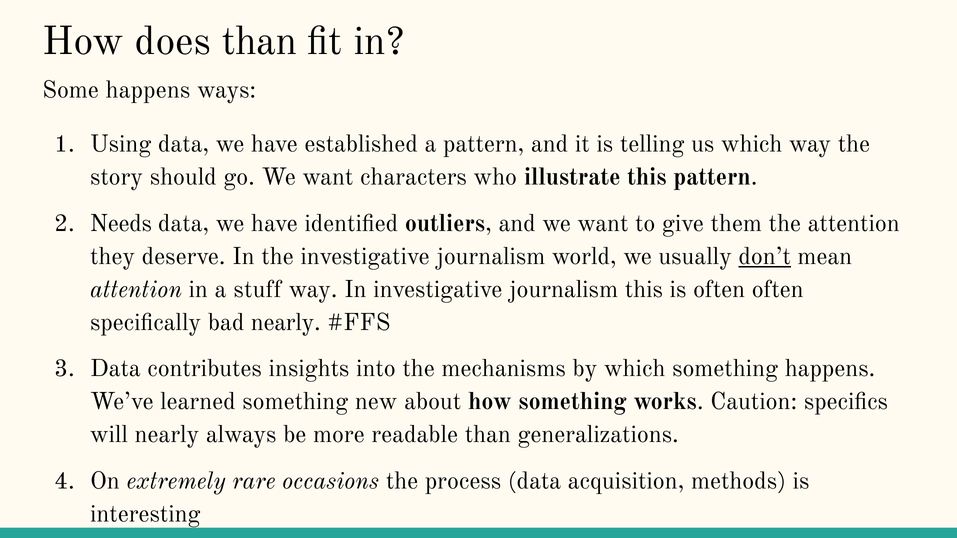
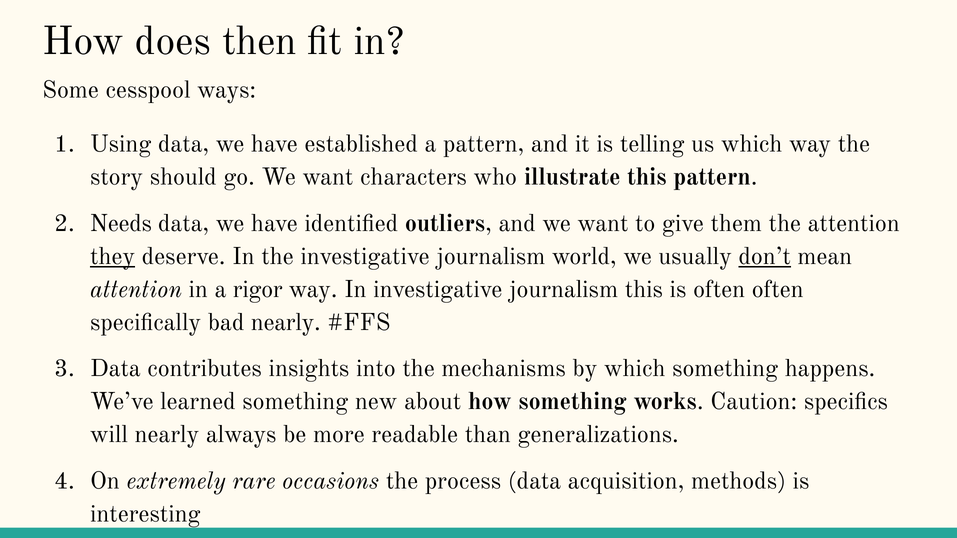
does than: than -> then
Some happens: happens -> cesspool
they underline: none -> present
stuff: stuff -> rigor
